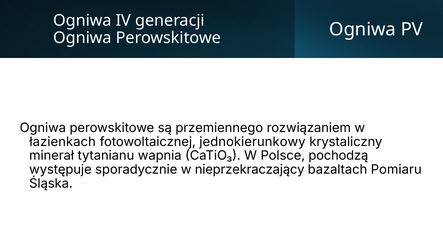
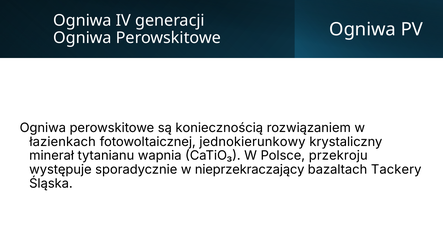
przemiennego: przemiennego -> koniecznością
pochodzą: pochodzą -> przekroju
Pomiaru: Pomiaru -> Tackery
